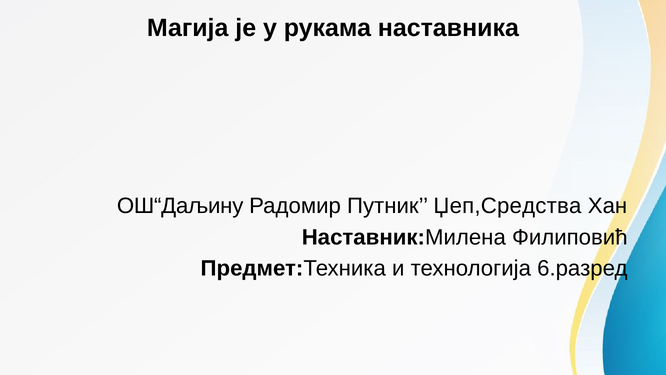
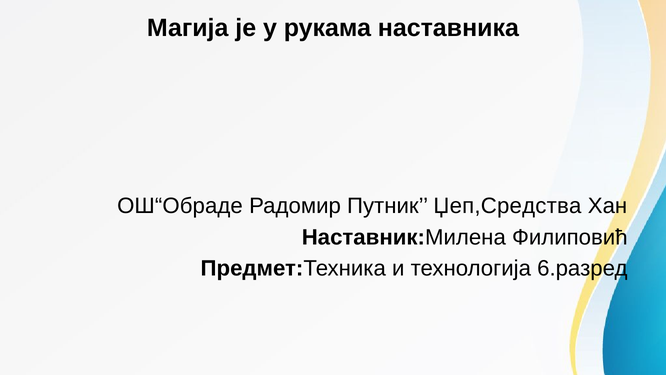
ОШ“Даљину: ОШ“Даљину -> ОШ“Обраде
